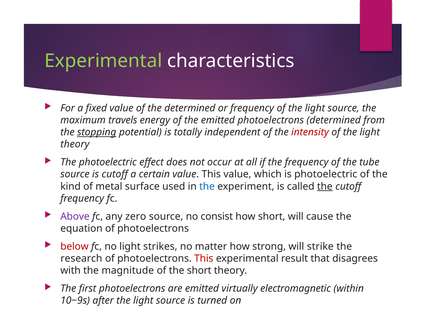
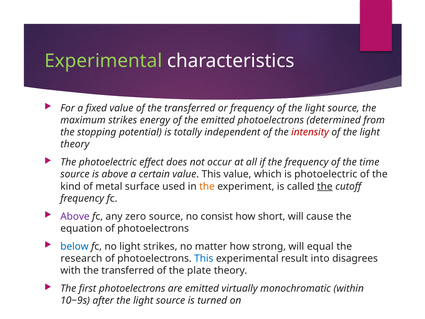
of the determined: determined -> transferred
maximum travels: travels -> strikes
stopping underline: present -> none
tube: tube -> time
is cutoff: cutoff -> above
the at (207, 186) colour: blue -> orange
below colour: red -> blue
strike: strike -> equal
This at (204, 258) colour: red -> blue
that: that -> into
with the magnitude: magnitude -> transferred
the short: short -> plate
electromagnetic: electromagnetic -> monochromatic
